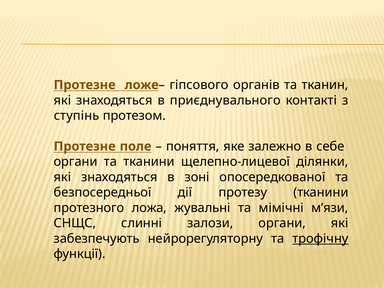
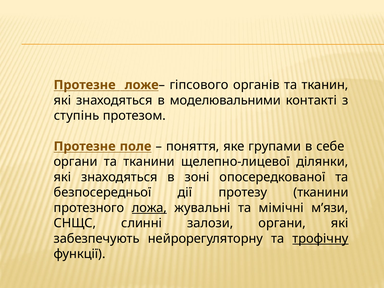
приєднувального: приєднувального -> моделювальними
залежно: залежно -> групами
ложа underline: none -> present
